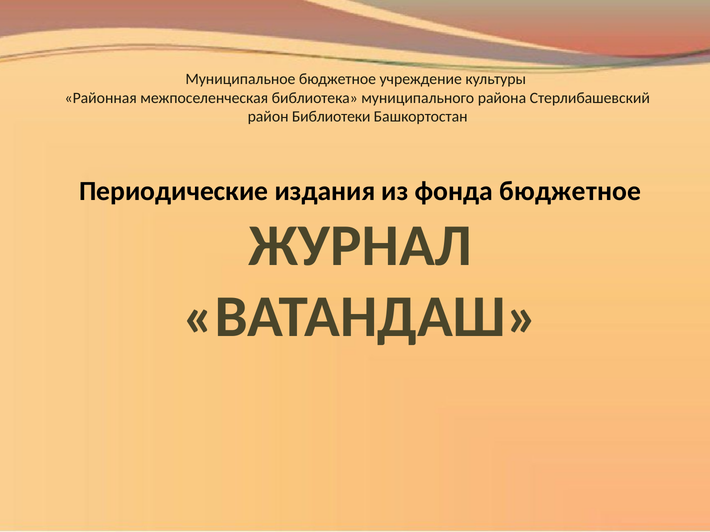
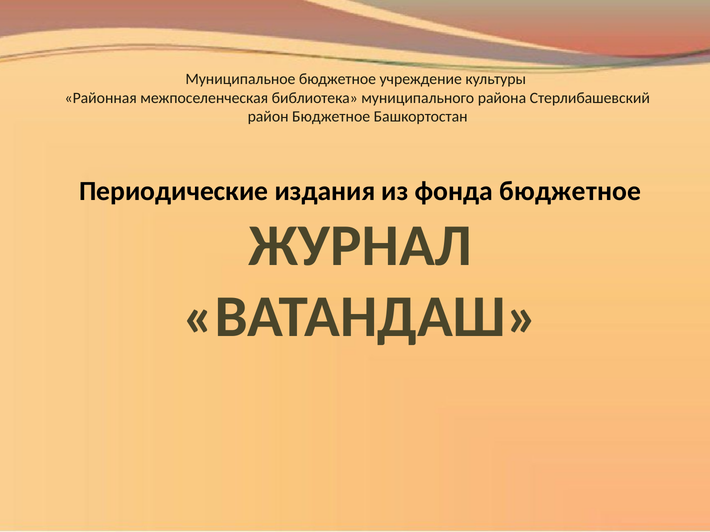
район Библиотеки: Библиотеки -> Бюджетное
